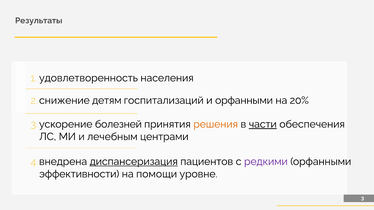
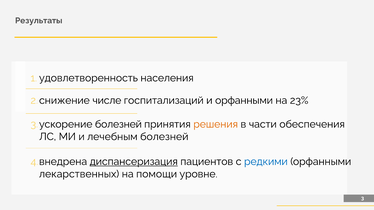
детям: детям -> числе
20%: 20% -> 23%
части underline: present -> none
лечебным центрами: центрами -> болезней
редкими colour: purple -> blue
эффективности: эффективности -> лекарственных
